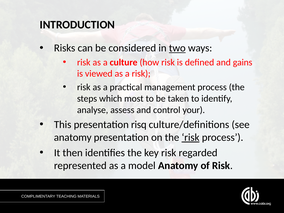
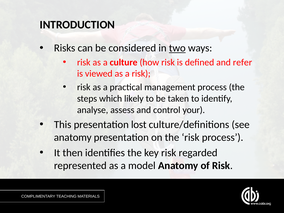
gains: gains -> refer
most: most -> likely
risq: risq -> lost
risk at (191, 137) underline: present -> none
